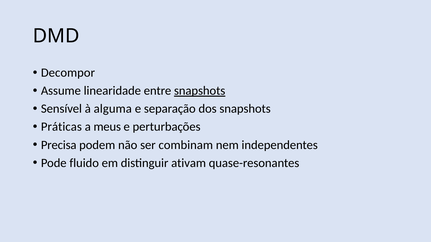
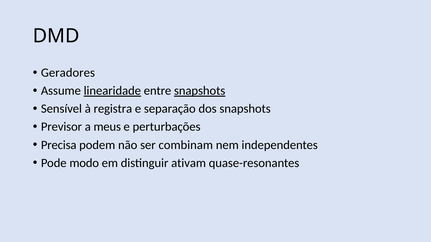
Decompor: Decompor -> Geradores
linearidade underline: none -> present
alguma: alguma -> registra
Práticas: Práticas -> Previsor
fluido: fluido -> modo
